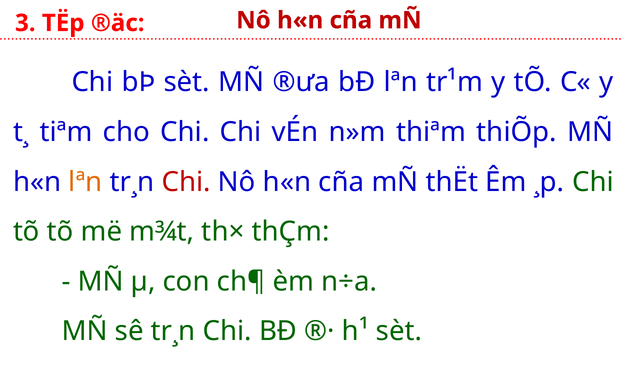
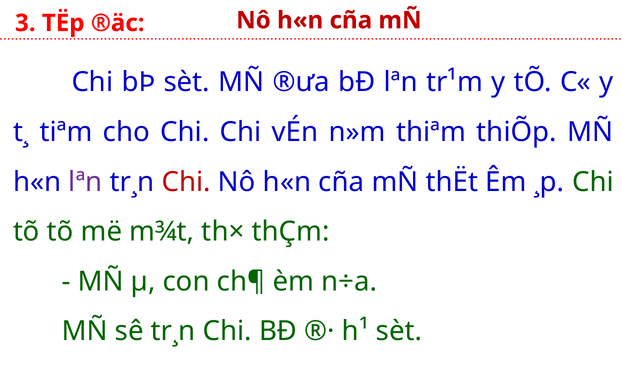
lªn at (85, 182) colour: orange -> purple
